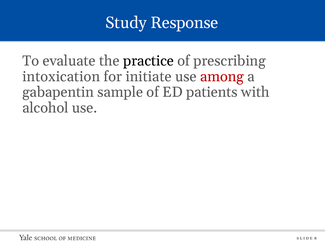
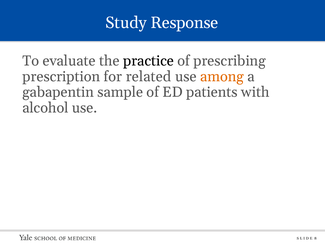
intoxication: intoxication -> prescription
initiate: initiate -> related
among colour: red -> orange
